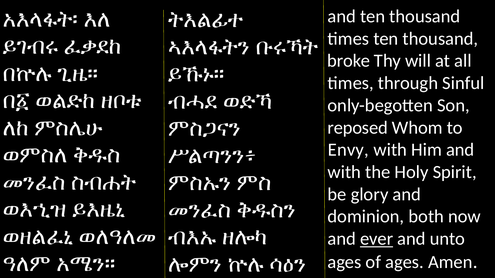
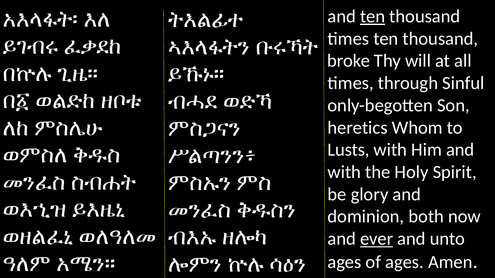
ten at (373, 16) underline: none -> present
reposed: reposed -> heretics
Envy: Envy -> Lusts
